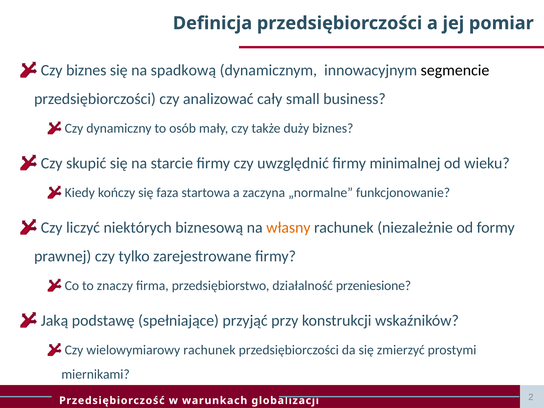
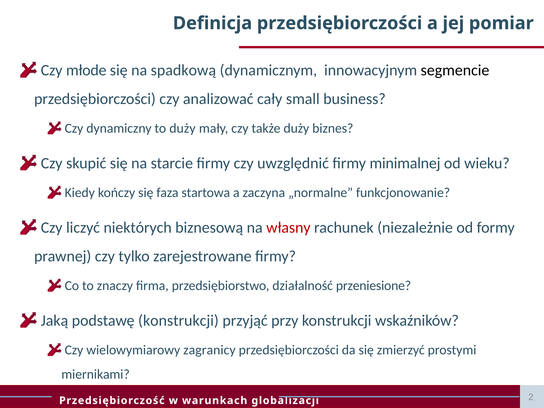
Czy biznes: biznes -> młode
to osób: osób -> duży
własny colour: orange -> red
podstawę spełniające: spełniające -> konstrukcji
wielowymiarowy rachunek: rachunek -> zagranicy
